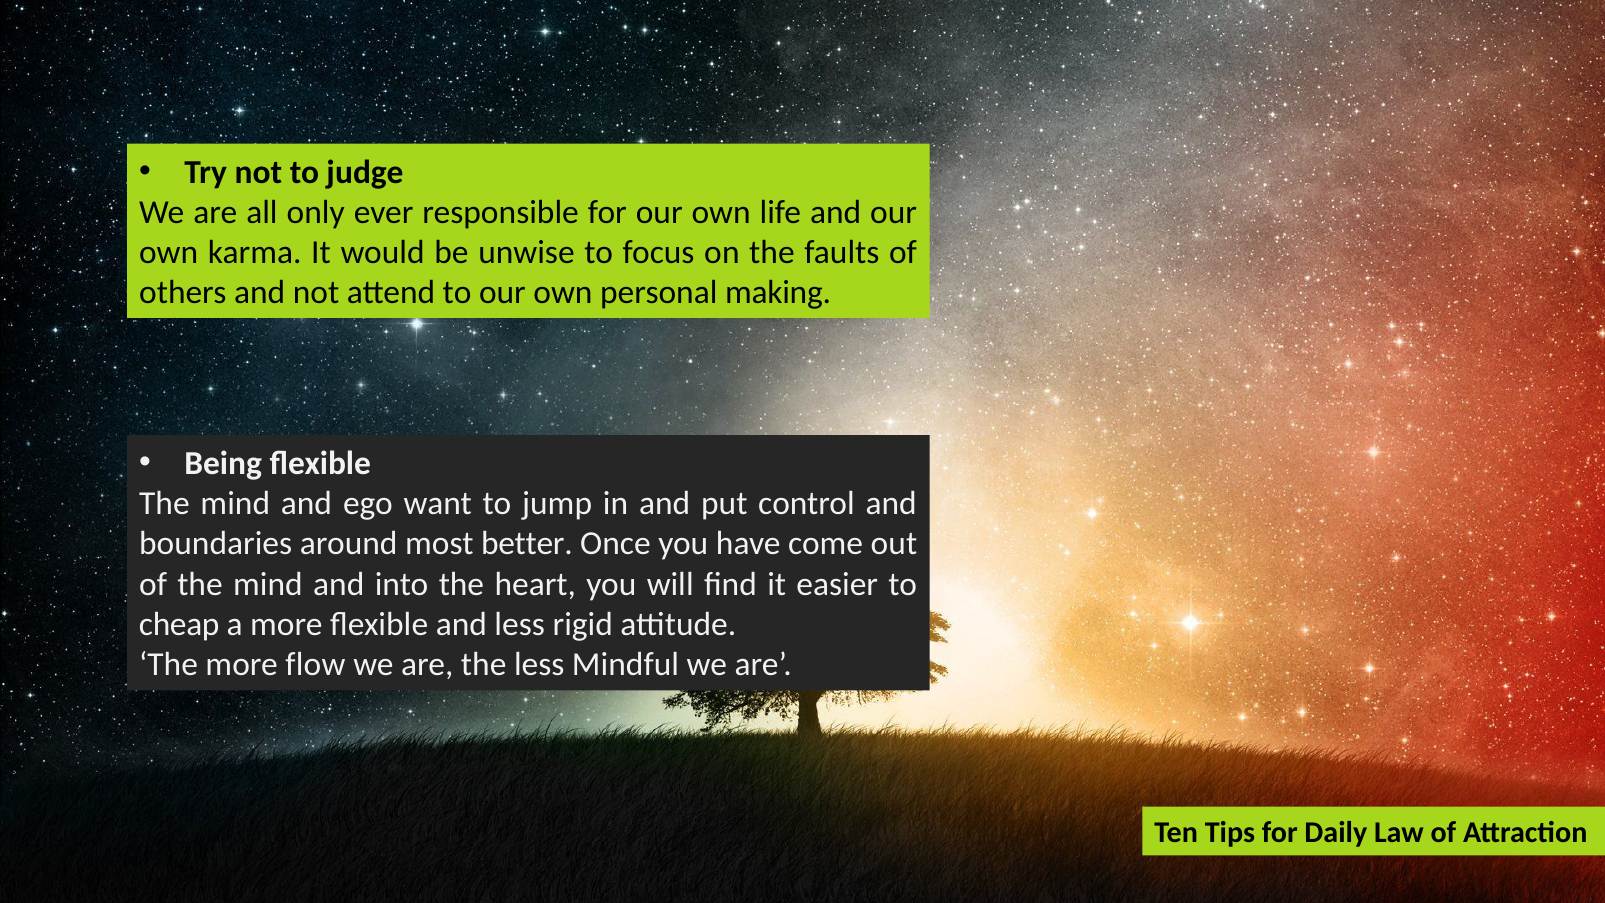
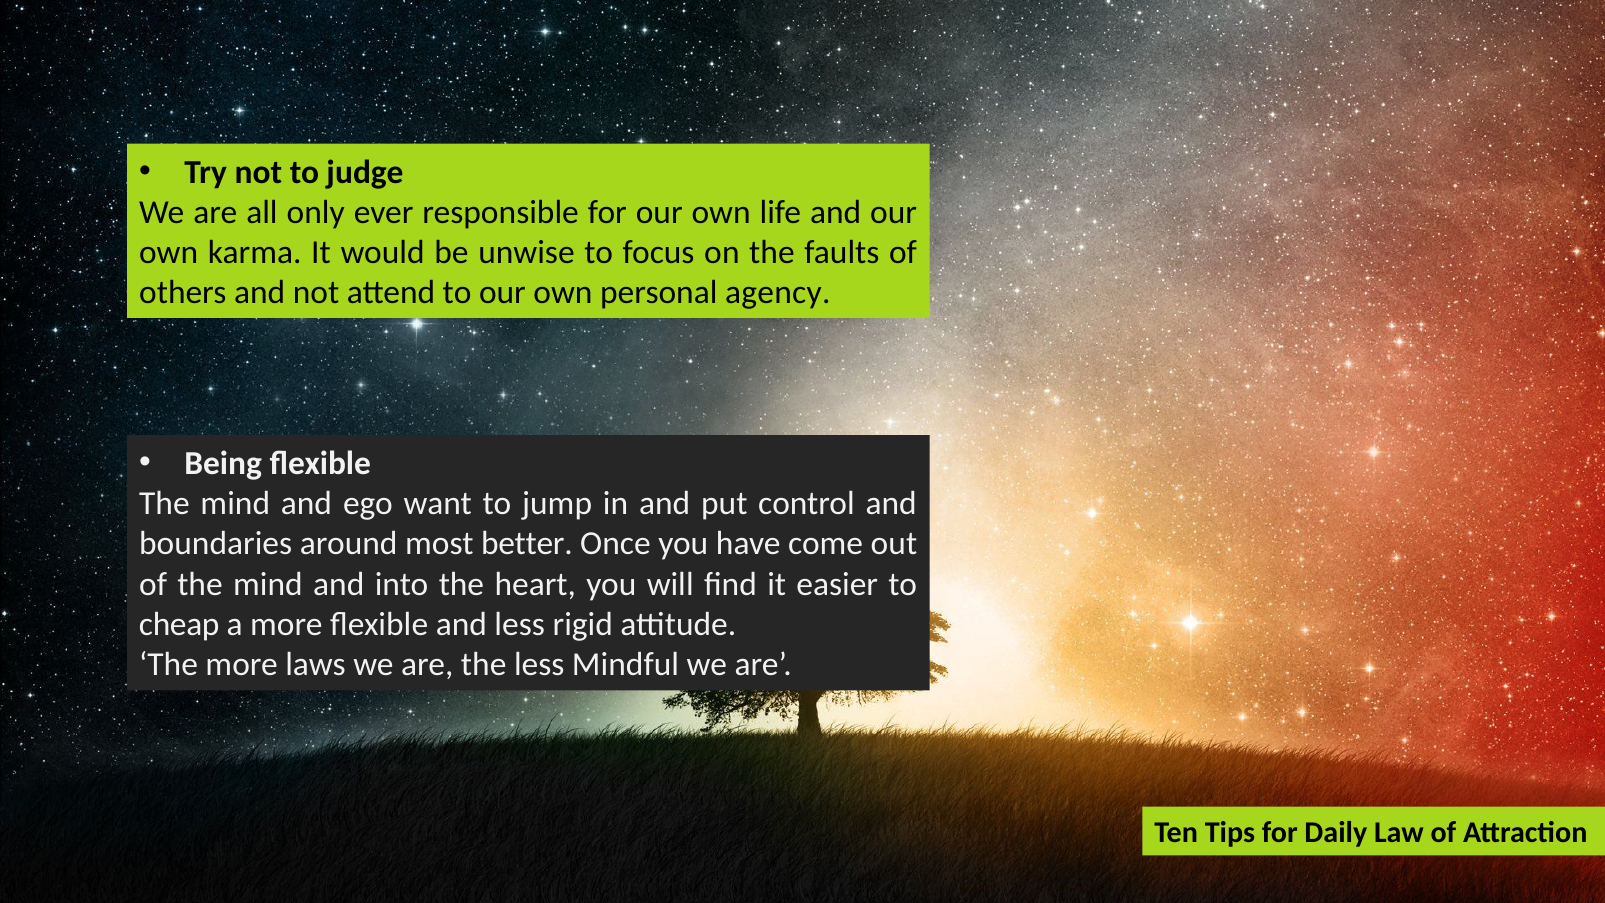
making: making -> agency
flow: flow -> laws
